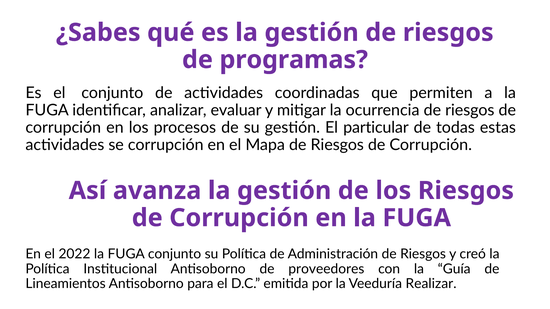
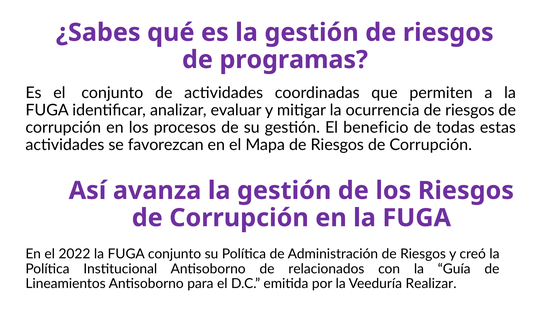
particular: particular -> beneficio
se corrupción: corrupción -> favorezcan
proveedores: proveedores -> relacionados
